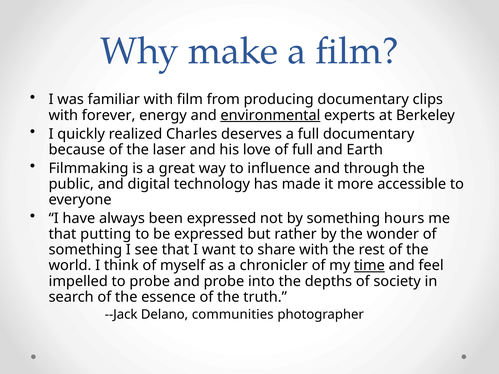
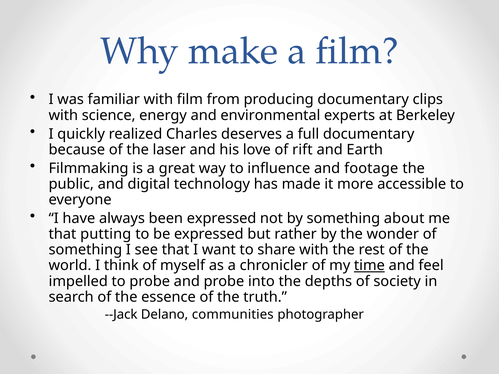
forever: forever -> science
environmental underline: present -> none
of full: full -> rift
through: through -> footage
hours: hours -> about
